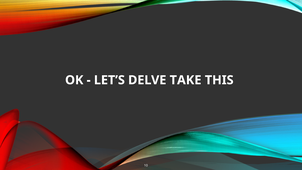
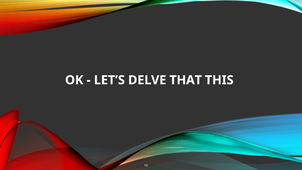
TAKE: TAKE -> THAT
